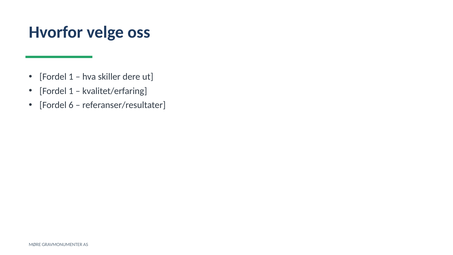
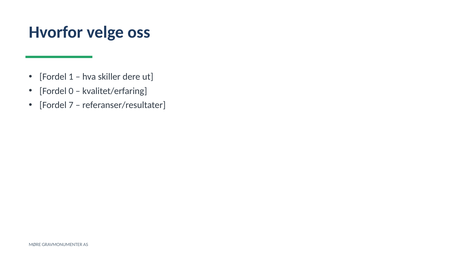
1 at (71, 91): 1 -> 0
6: 6 -> 7
